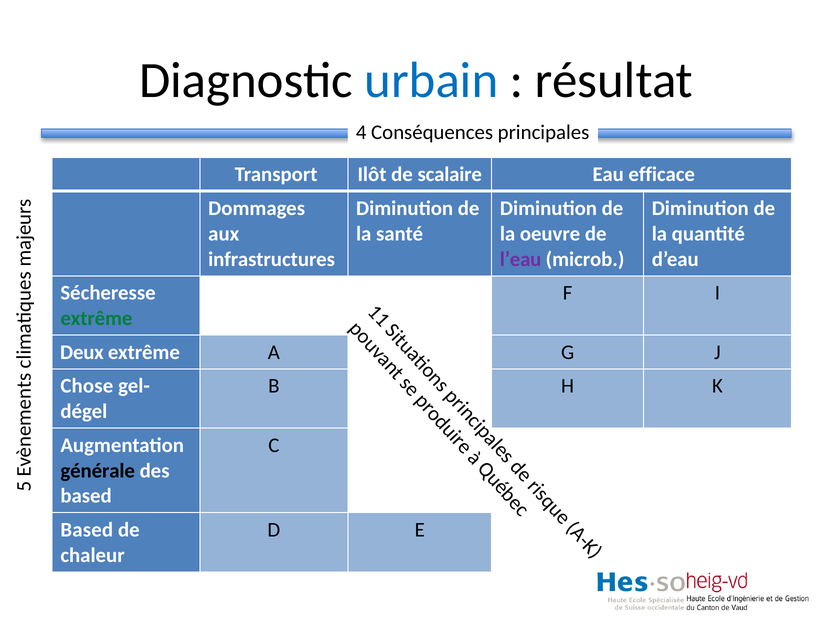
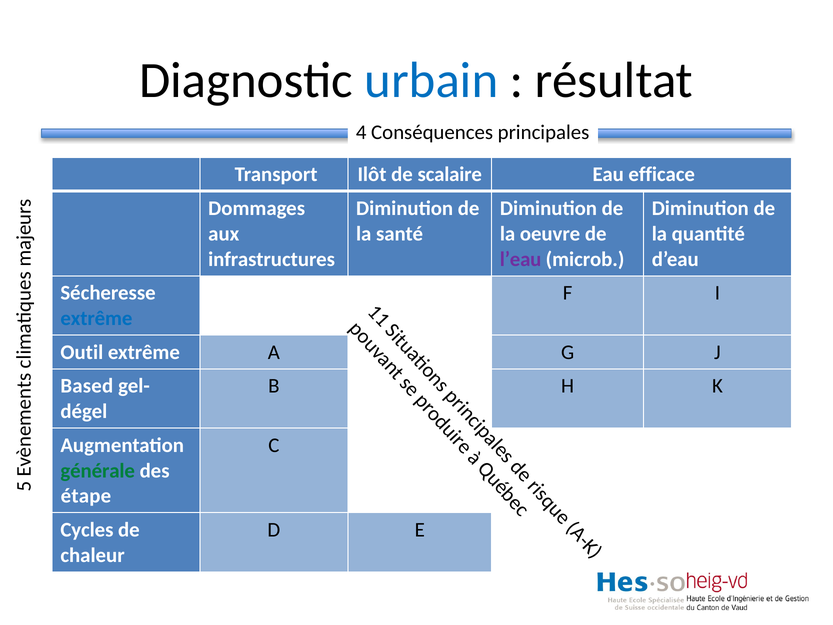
extrême at (96, 318) colour: green -> blue
Deux: Deux -> Outil
Chose: Chose -> Based
générale colour: black -> green
based at (86, 496): based -> étape
Based at (87, 530): Based -> Cycles
